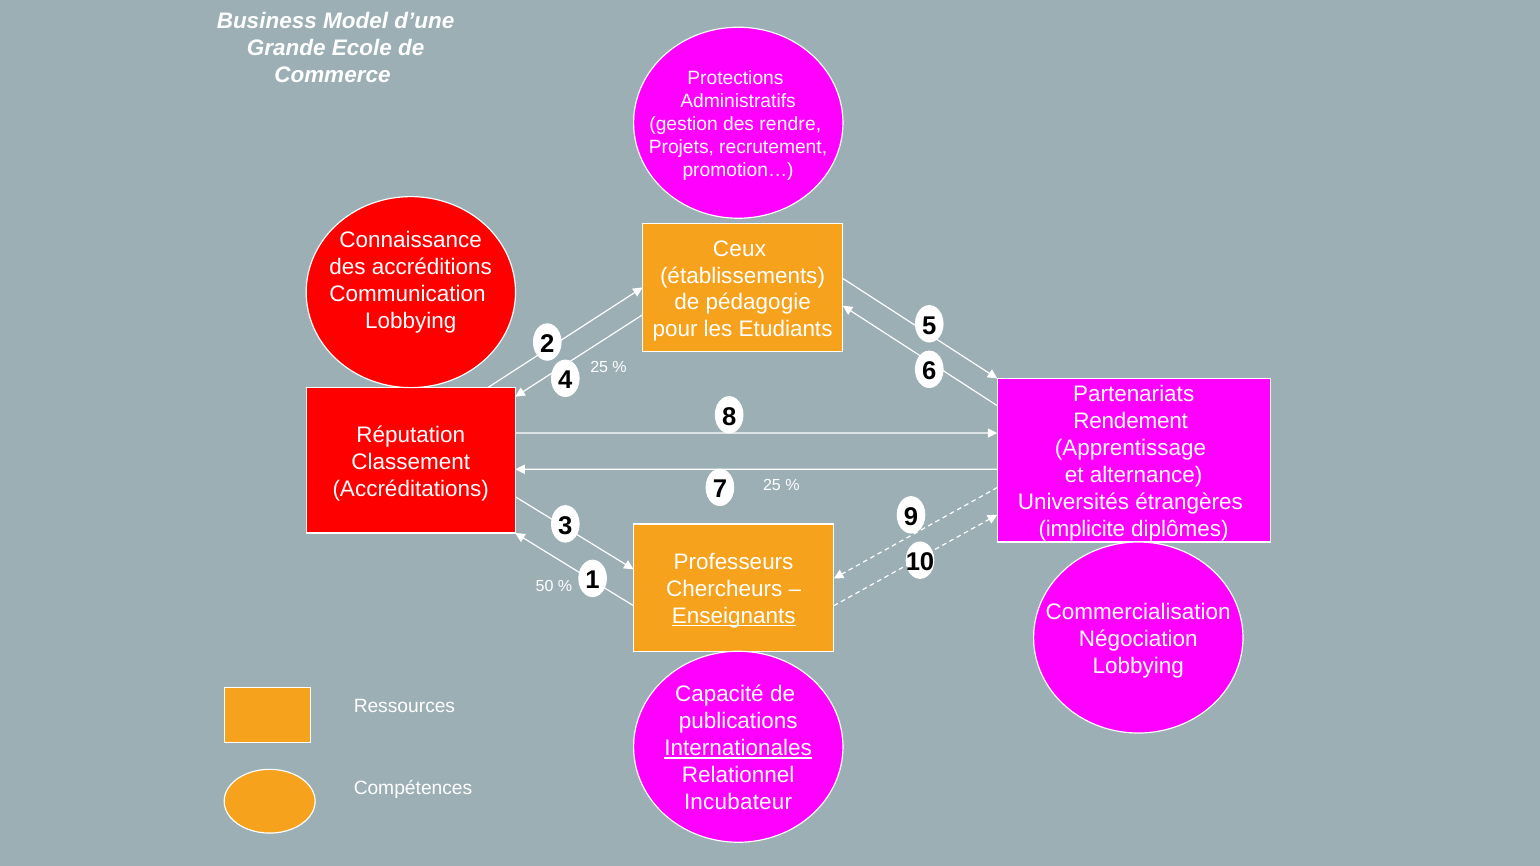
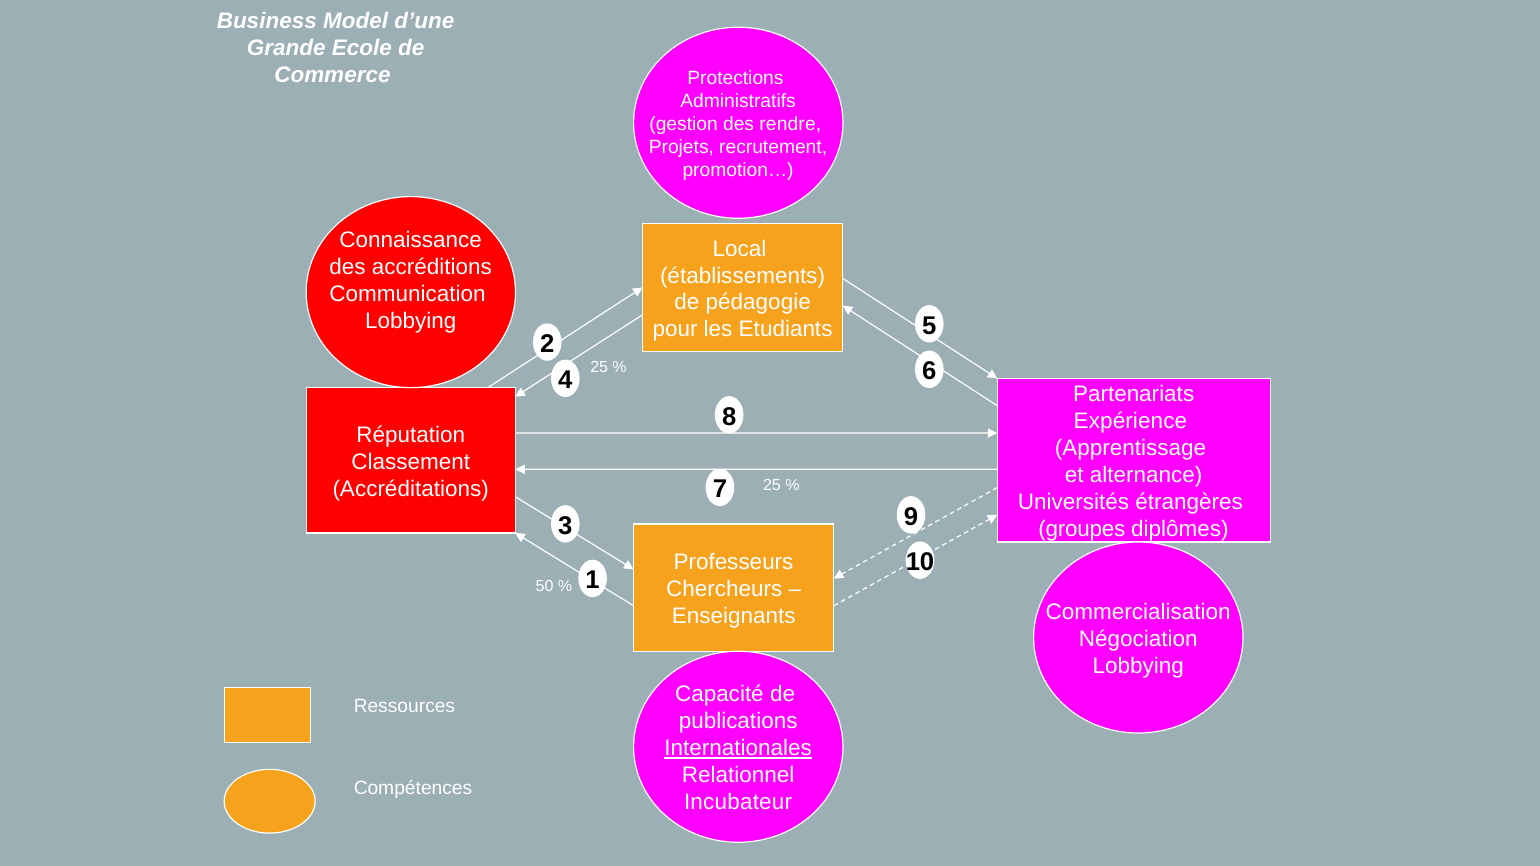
Ceux: Ceux -> Local
Rendement: Rendement -> Expérience
implicite: implicite -> groupes
Enseignants underline: present -> none
